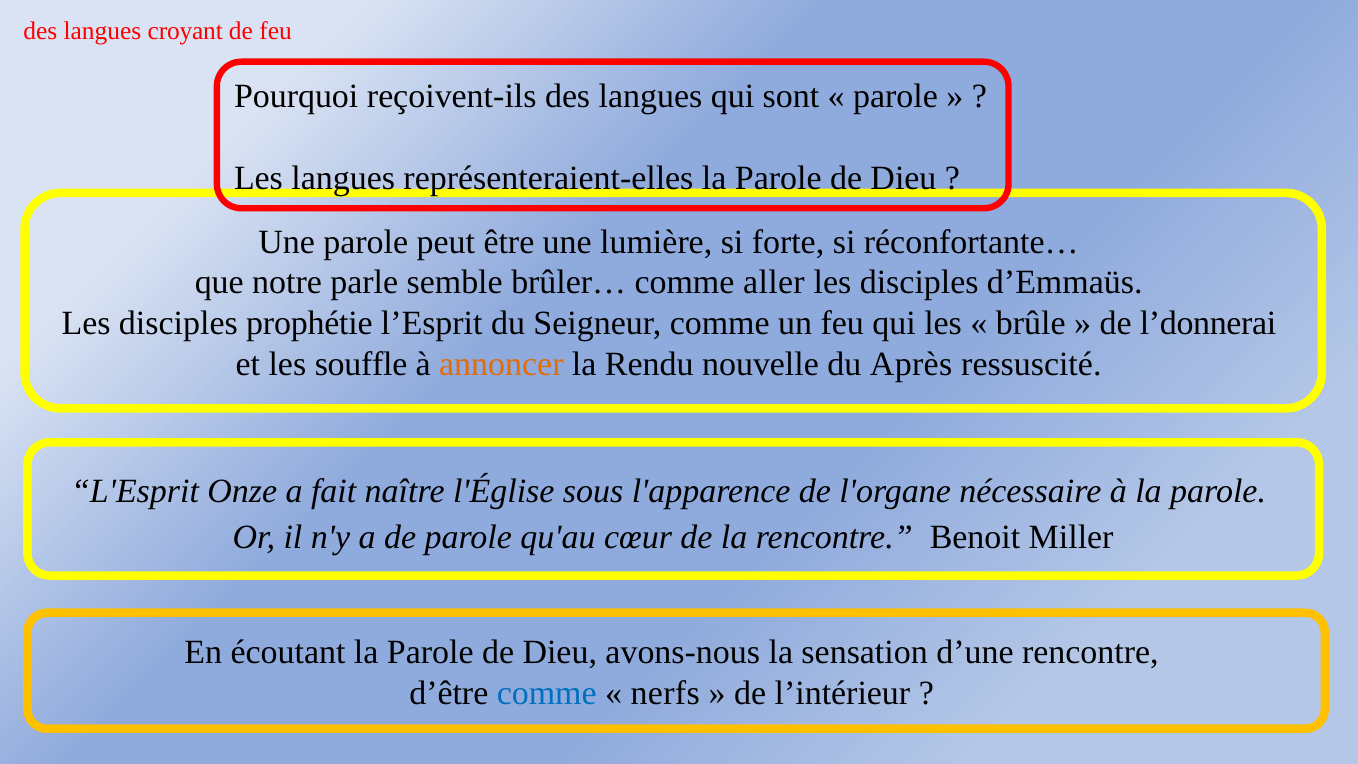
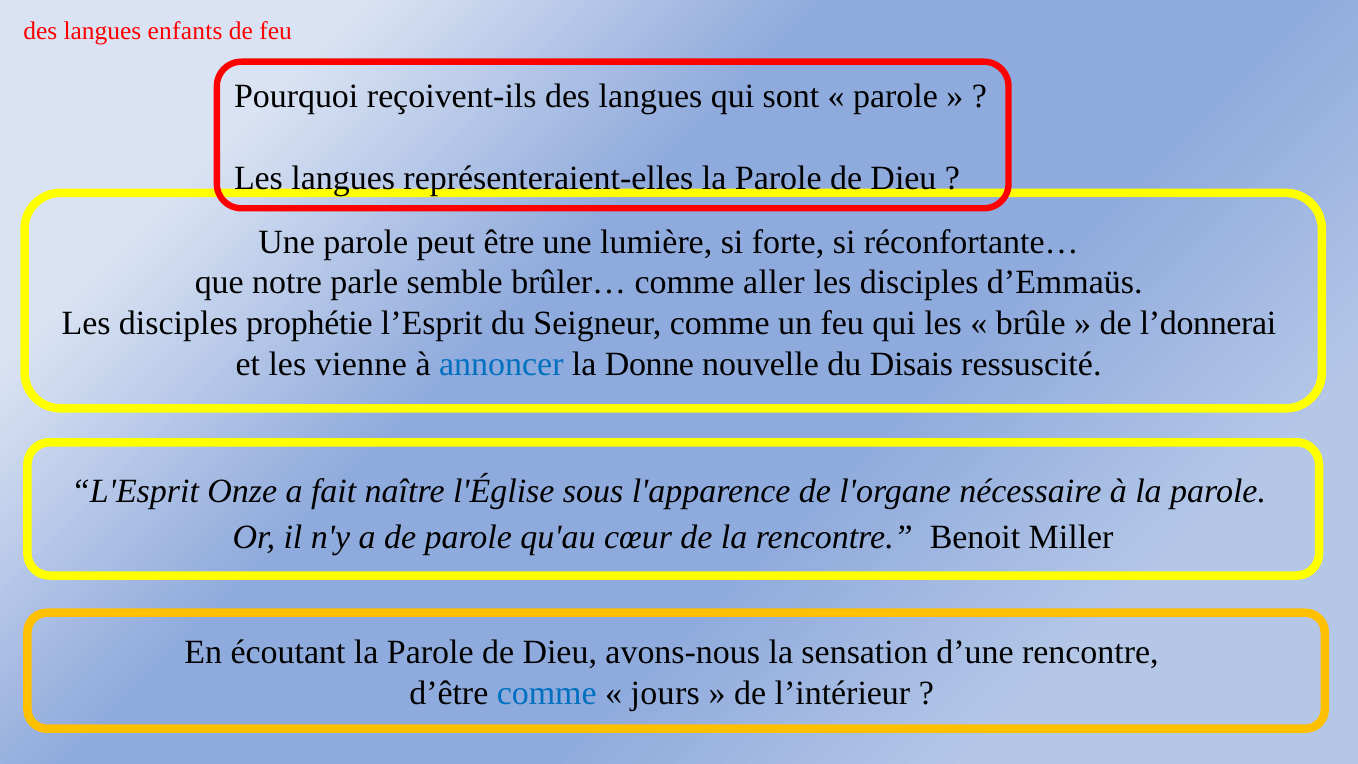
croyant: croyant -> enfants
souffle: souffle -> vienne
annoncer colour: orange -> blue
Rendu: Rendu -> Donne
Après: Après -> Disais
nerfs: nerfs -> jours
